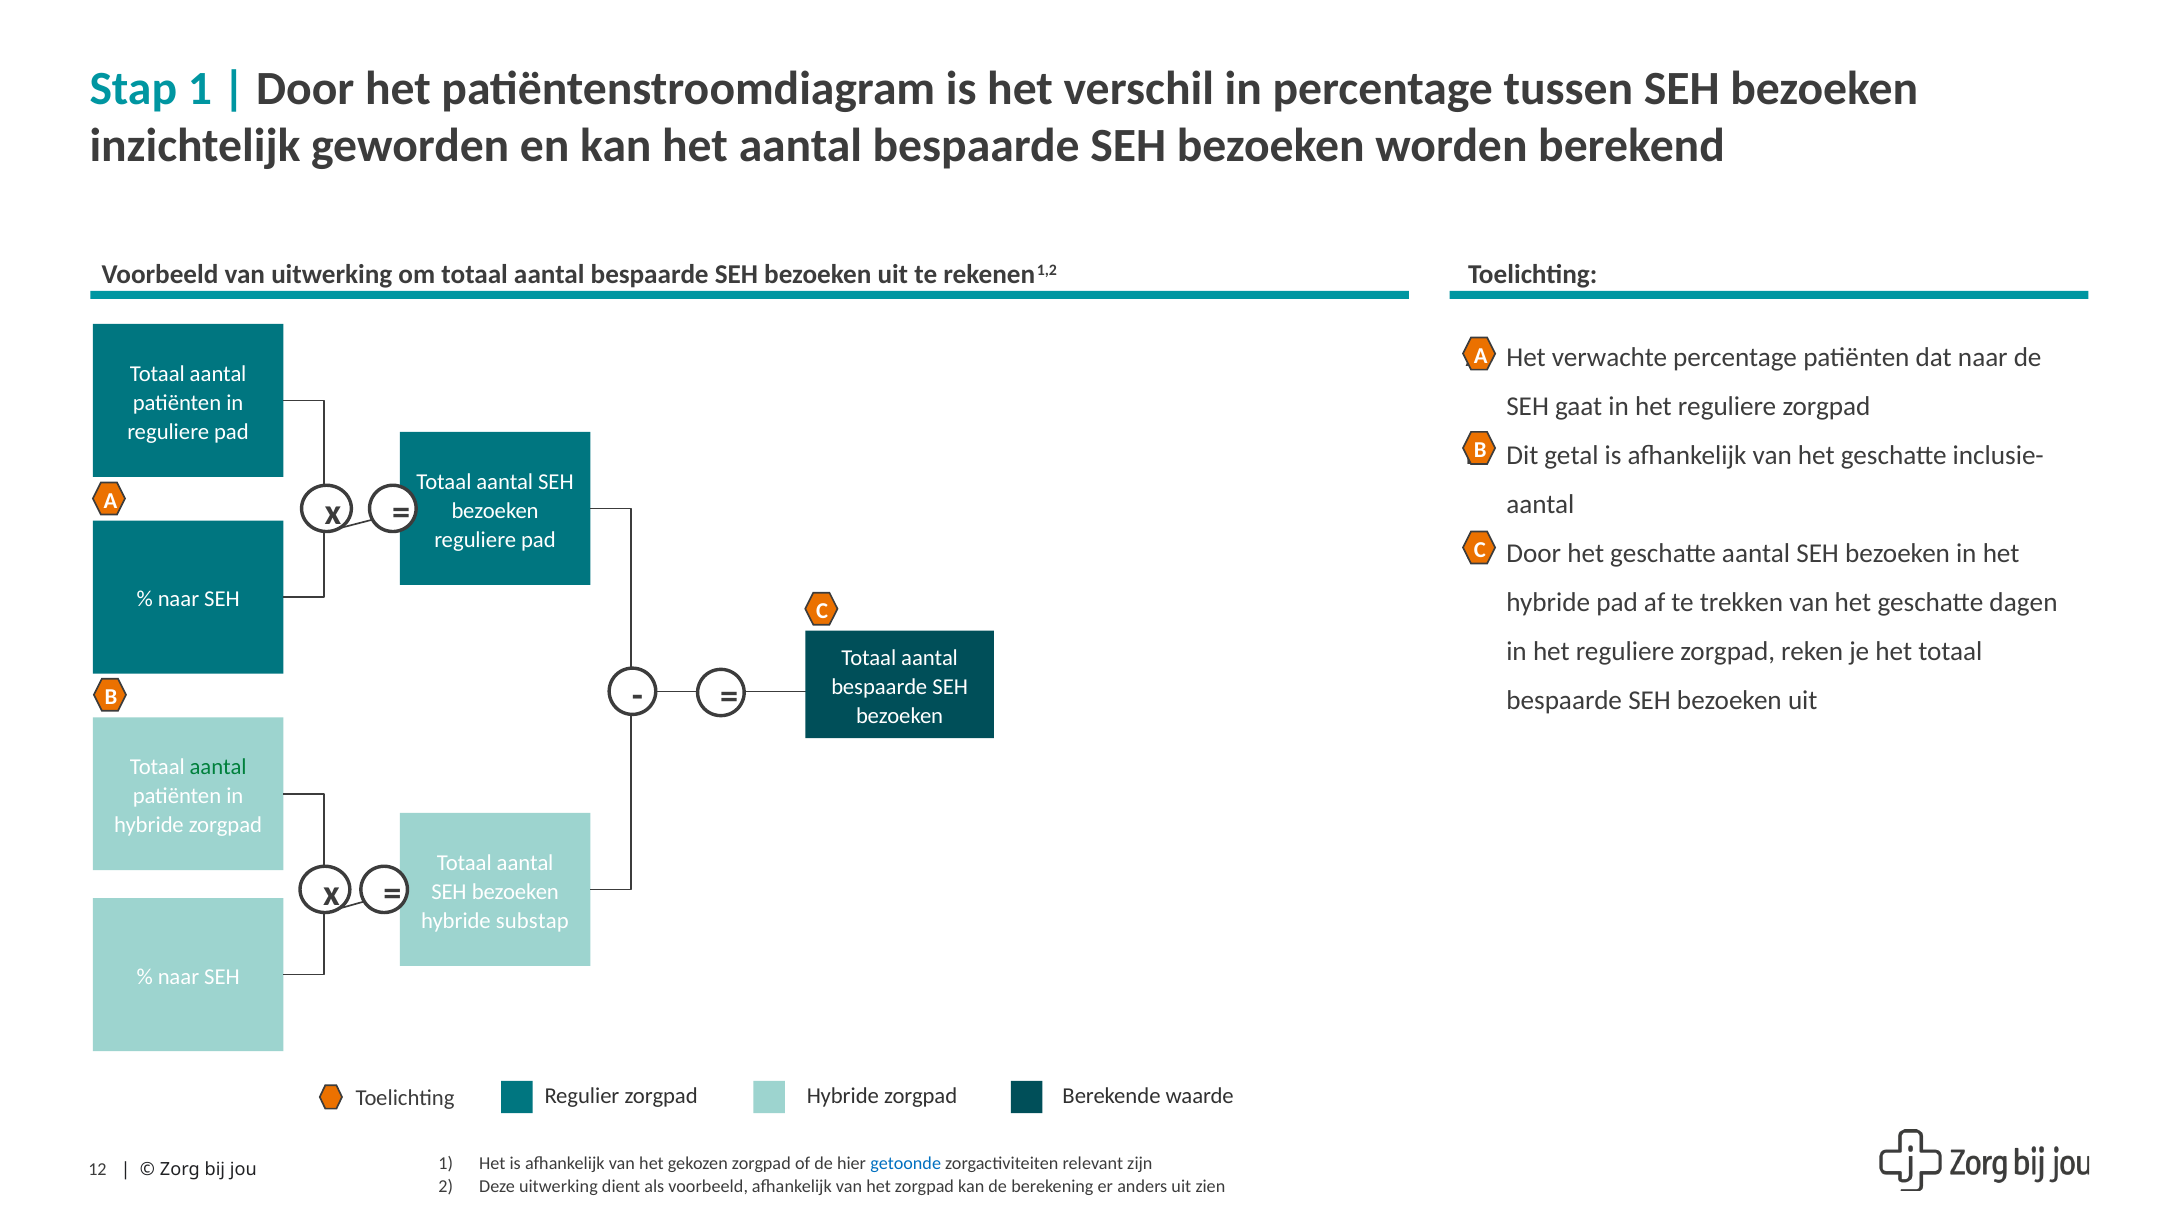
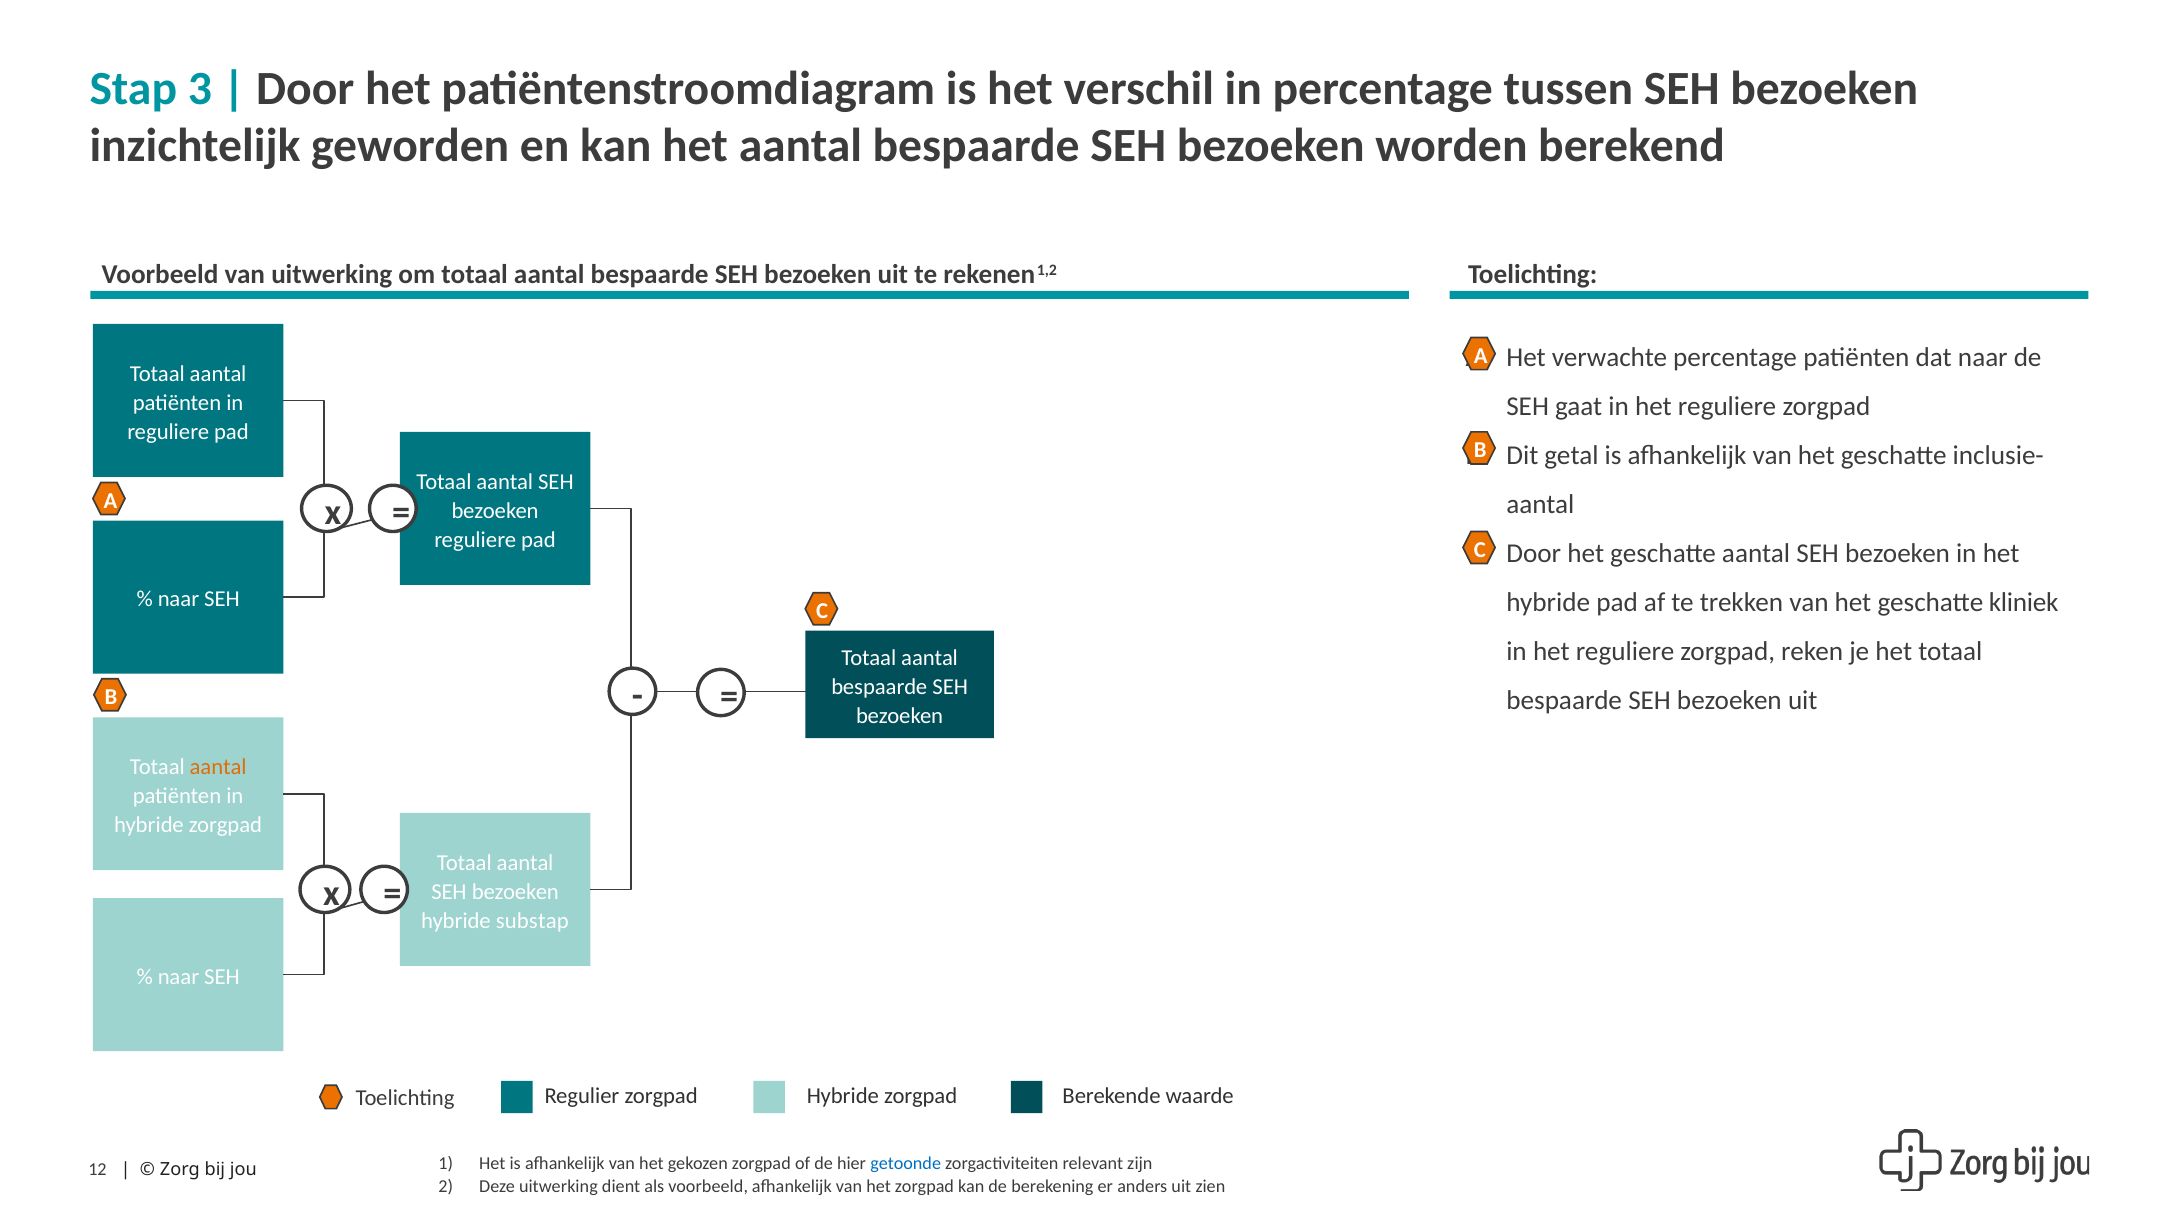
Stap 1: 1 -> 3
dagen: dagen -> kliniek
aantal at (218, 767) colour: green -> orange
